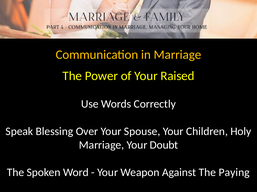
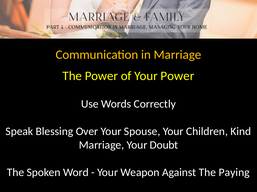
Your Raised: Raised -> Power
Holy: Holy -> Kind
